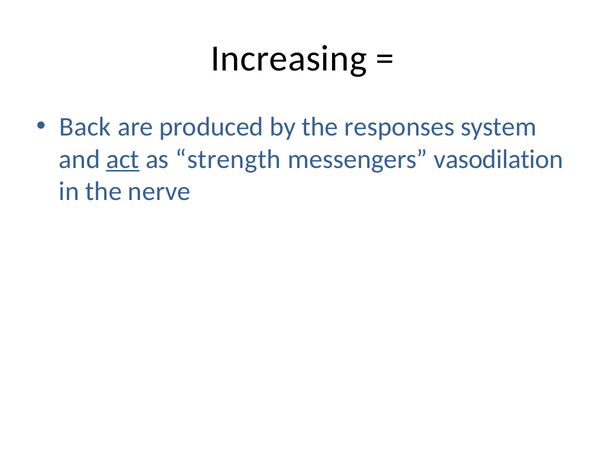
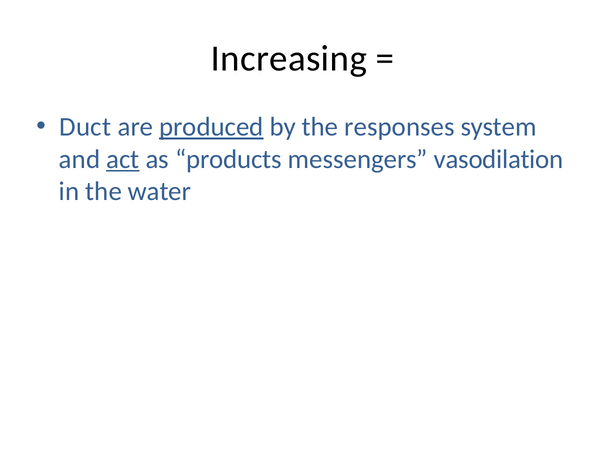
Back: Back -> Duct
produced underline: none -> present
strength: strength -> products
nerve: nerve -> water
